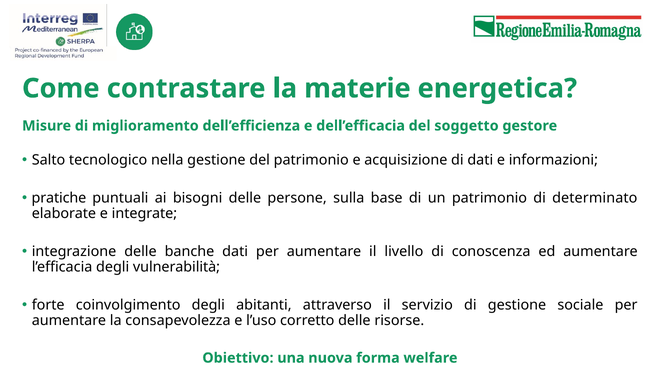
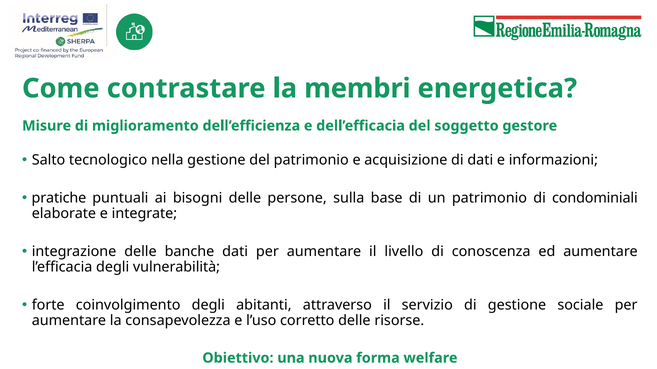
materie: materie -> membri
determinato: determinato -> condominiali
